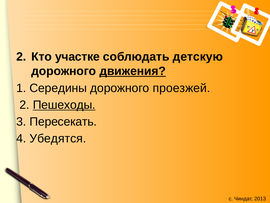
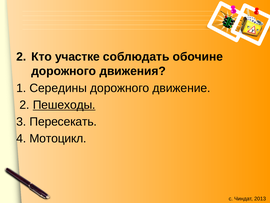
детскую: детскую -> обочине
движения underline: present -> none
проезжей: проезжей -> движение
Убедятся: Убедятся -> Мотоцикл
